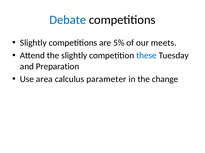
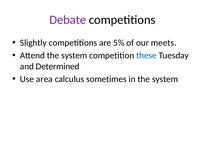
Debate colour: blue -> purple
Attend the slightly: slightly -> system
Preparation: Preparation -> Determined
parameter: parameter -> sometimes
in the change: change -> system
